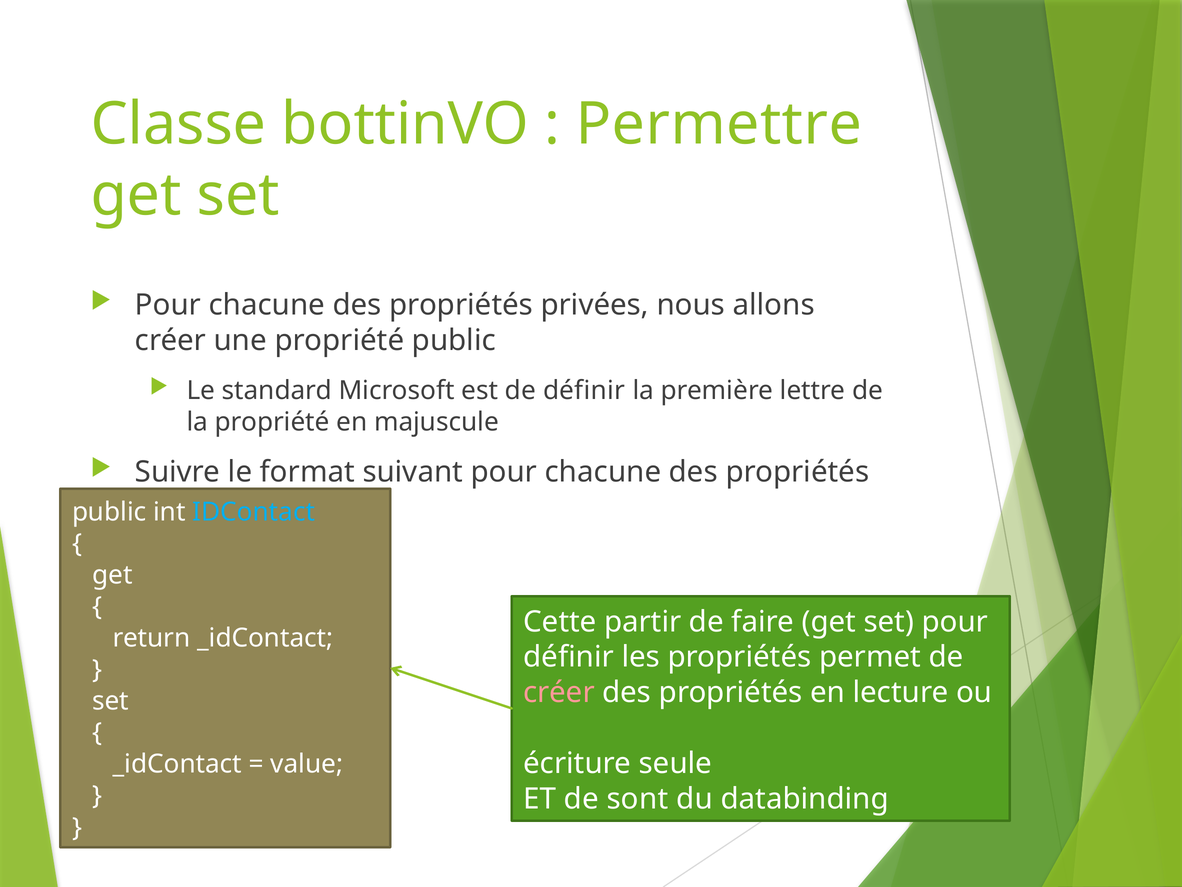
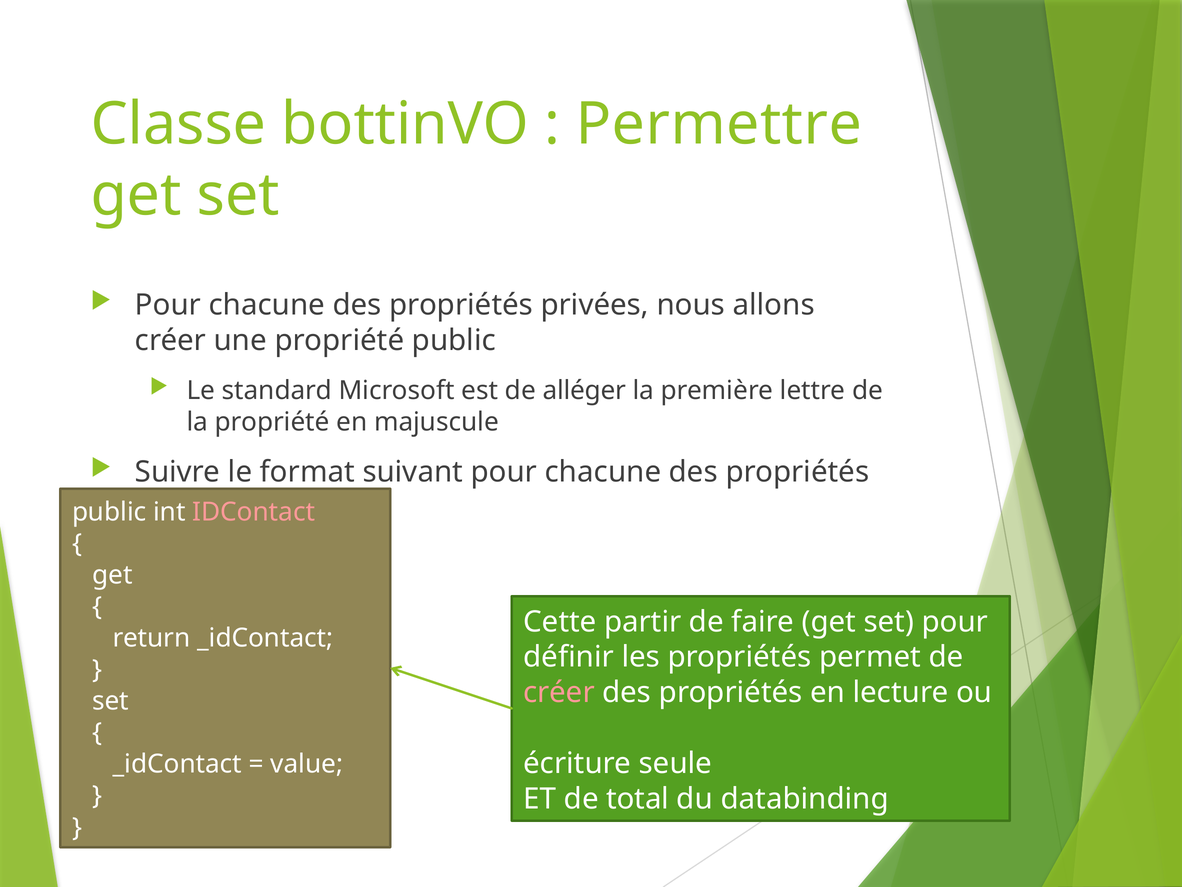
de définir: définir -> alléger
IDContact colour: light blue -> pink
sont: sont -> total
